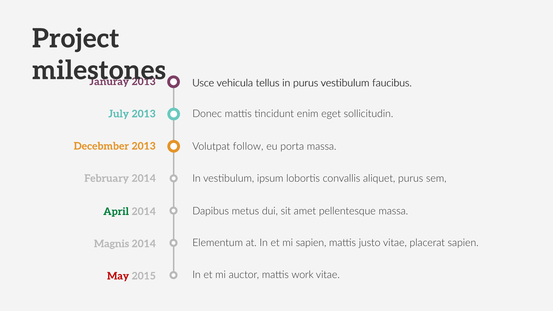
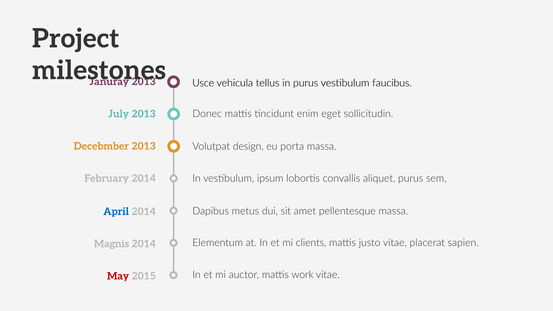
follow: follow -> design
April colour: green -> blue
mi sapien: sapien -> clients
